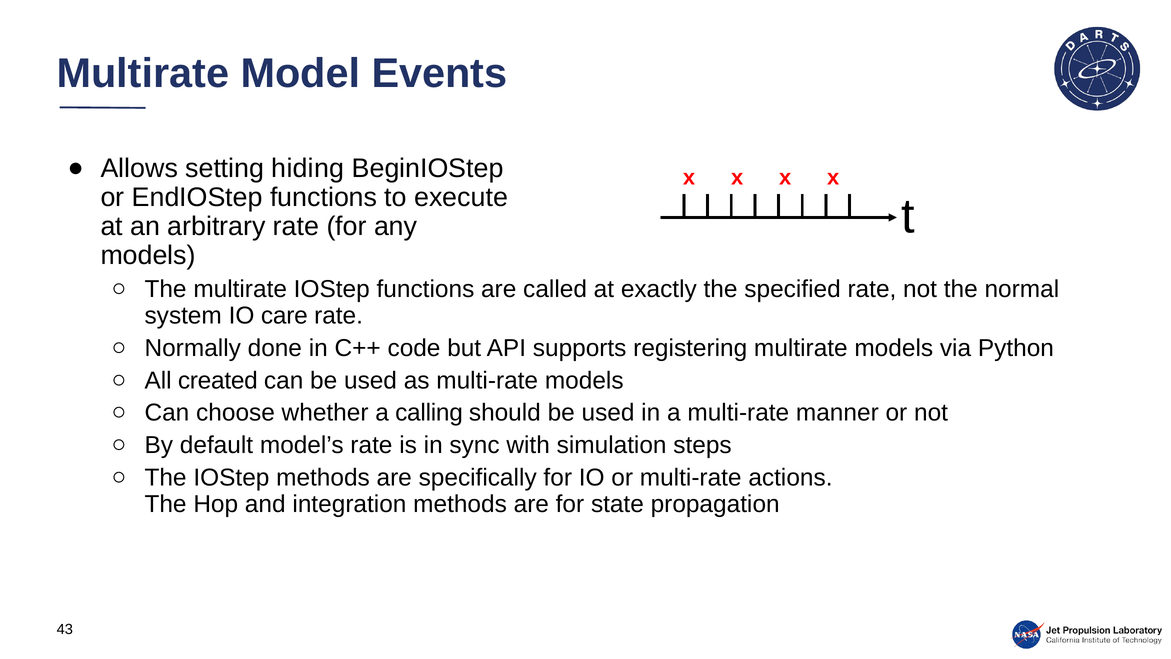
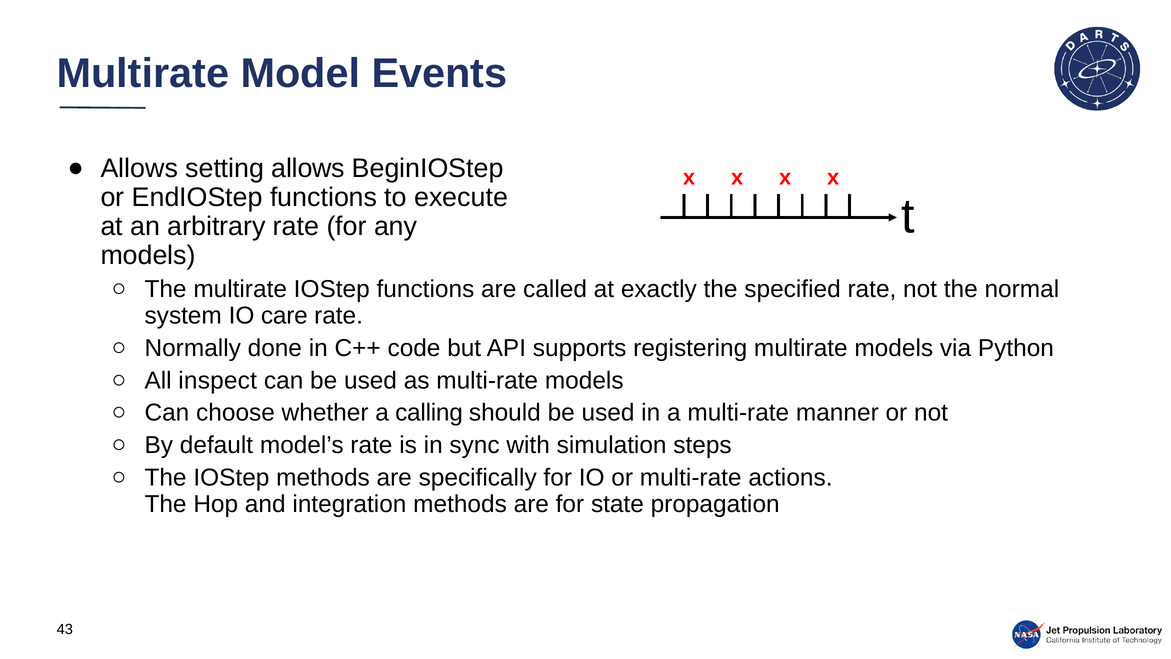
setting hiding: hiding -> allows
created: created -> inspect
